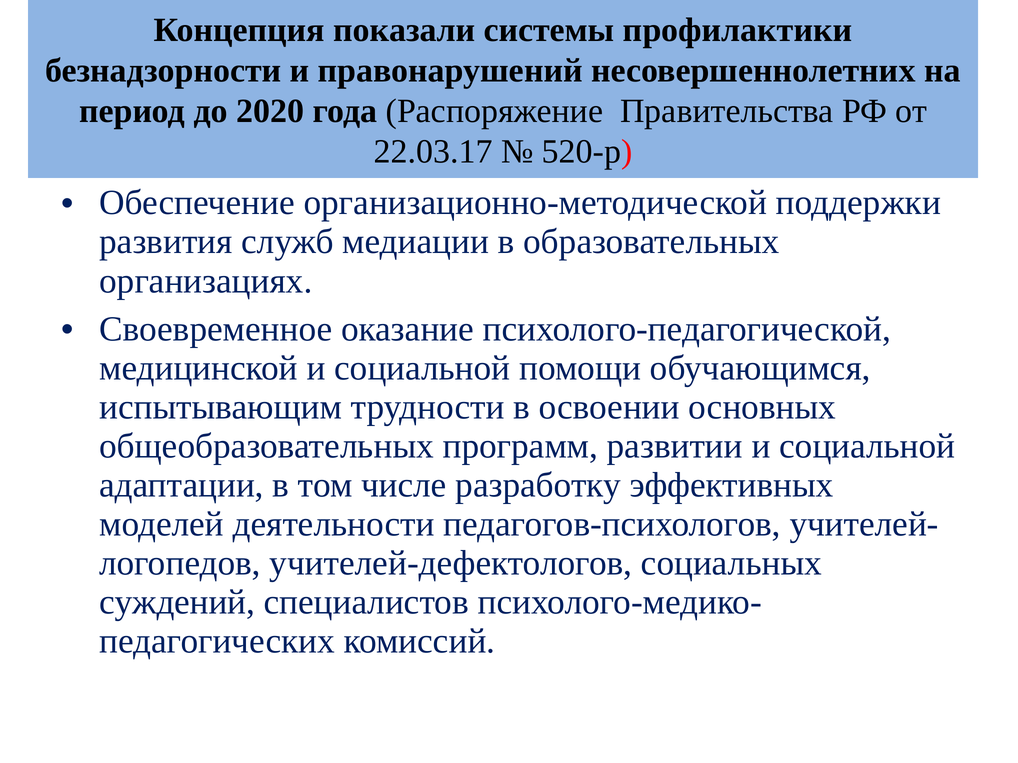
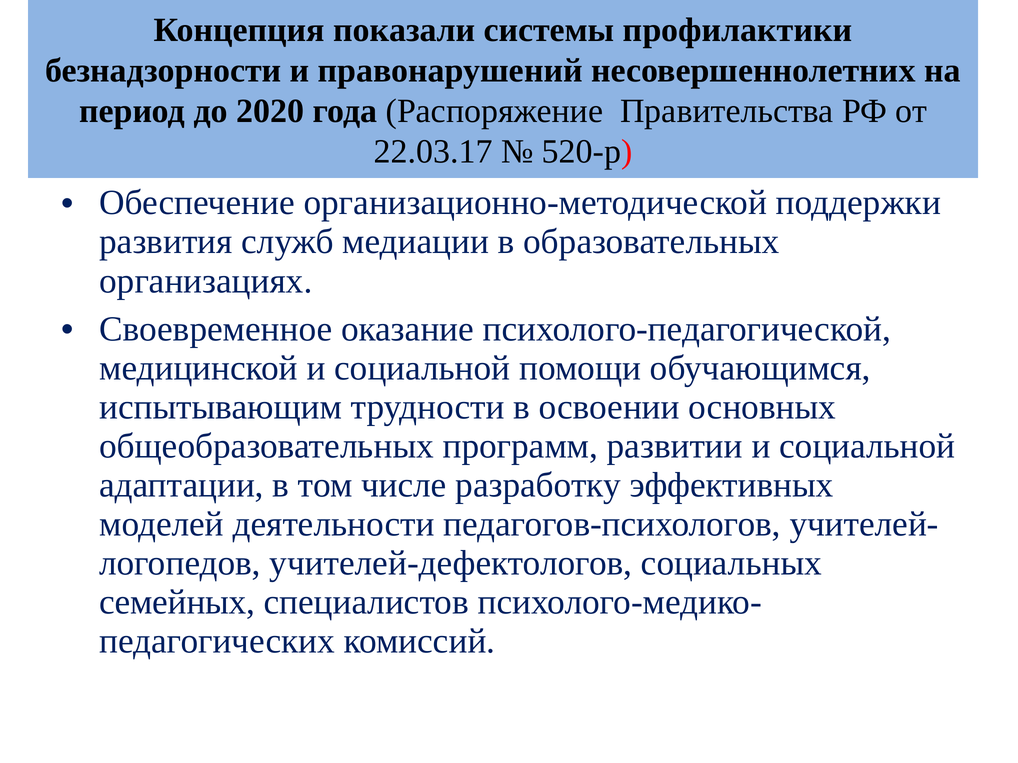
суждений: суждений -> семейных
